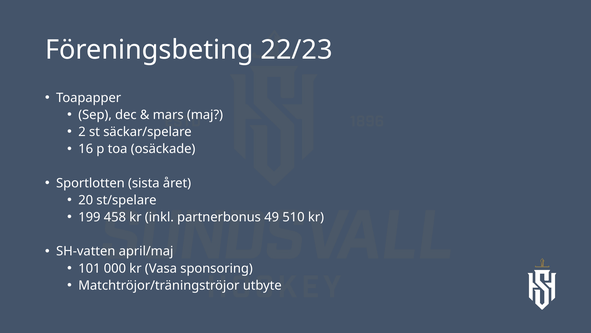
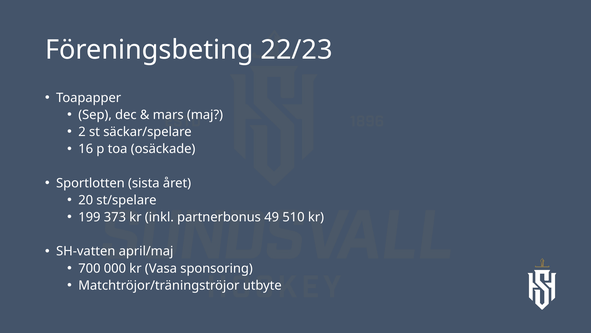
458: 458 -> 373
101: 101 -> 700
